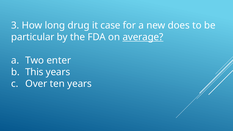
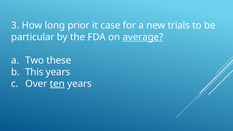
drug: drug -> prior
does: does -> trials
enter: enter -> these
ten underline: none -> present
